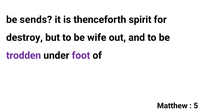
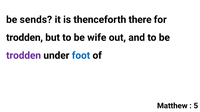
spirit: spirit -> there
destroy at (24, 38): destroy -> trodden
foot colour: purple -> blue
